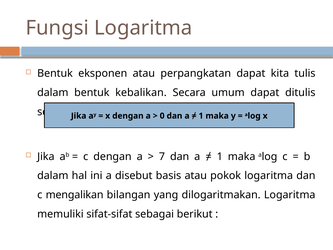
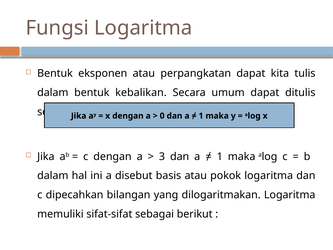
7: 7 -> 3
mengalikan: mengalikan -> dipecahkan
